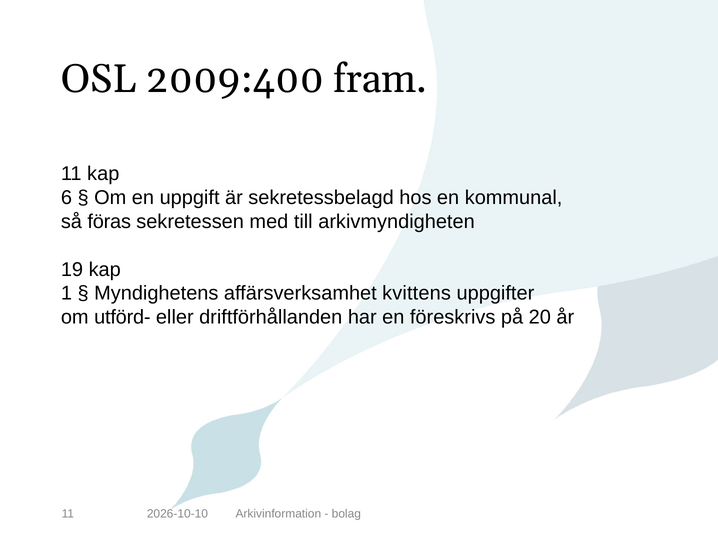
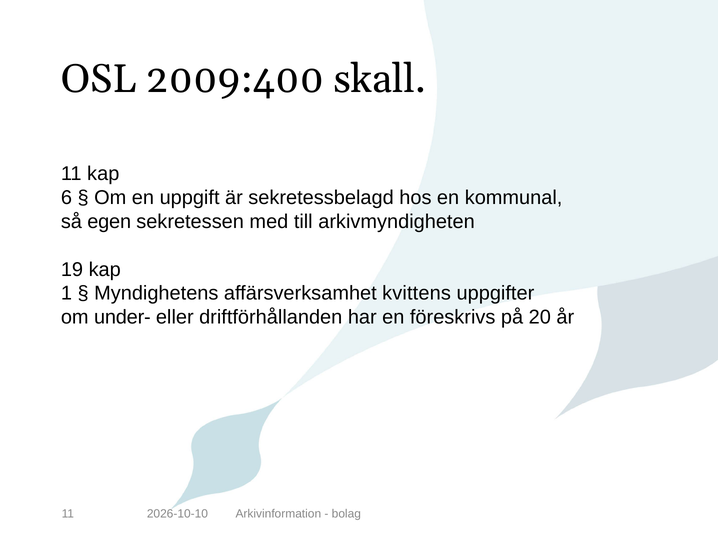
fram: fram -> skall
föras: föras -> egen
utförd-: utförd- -> under-
